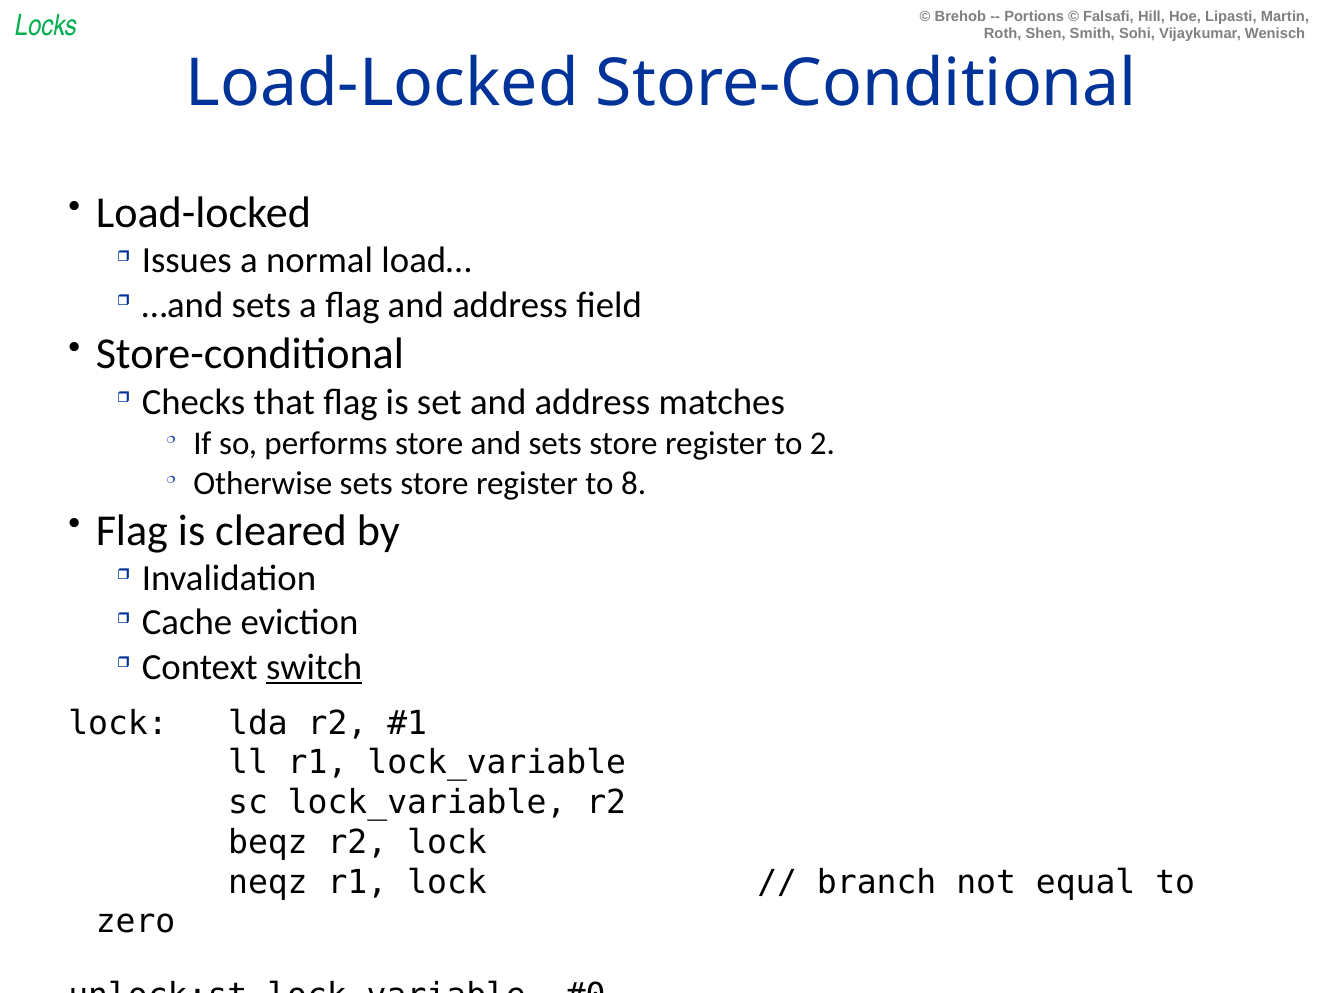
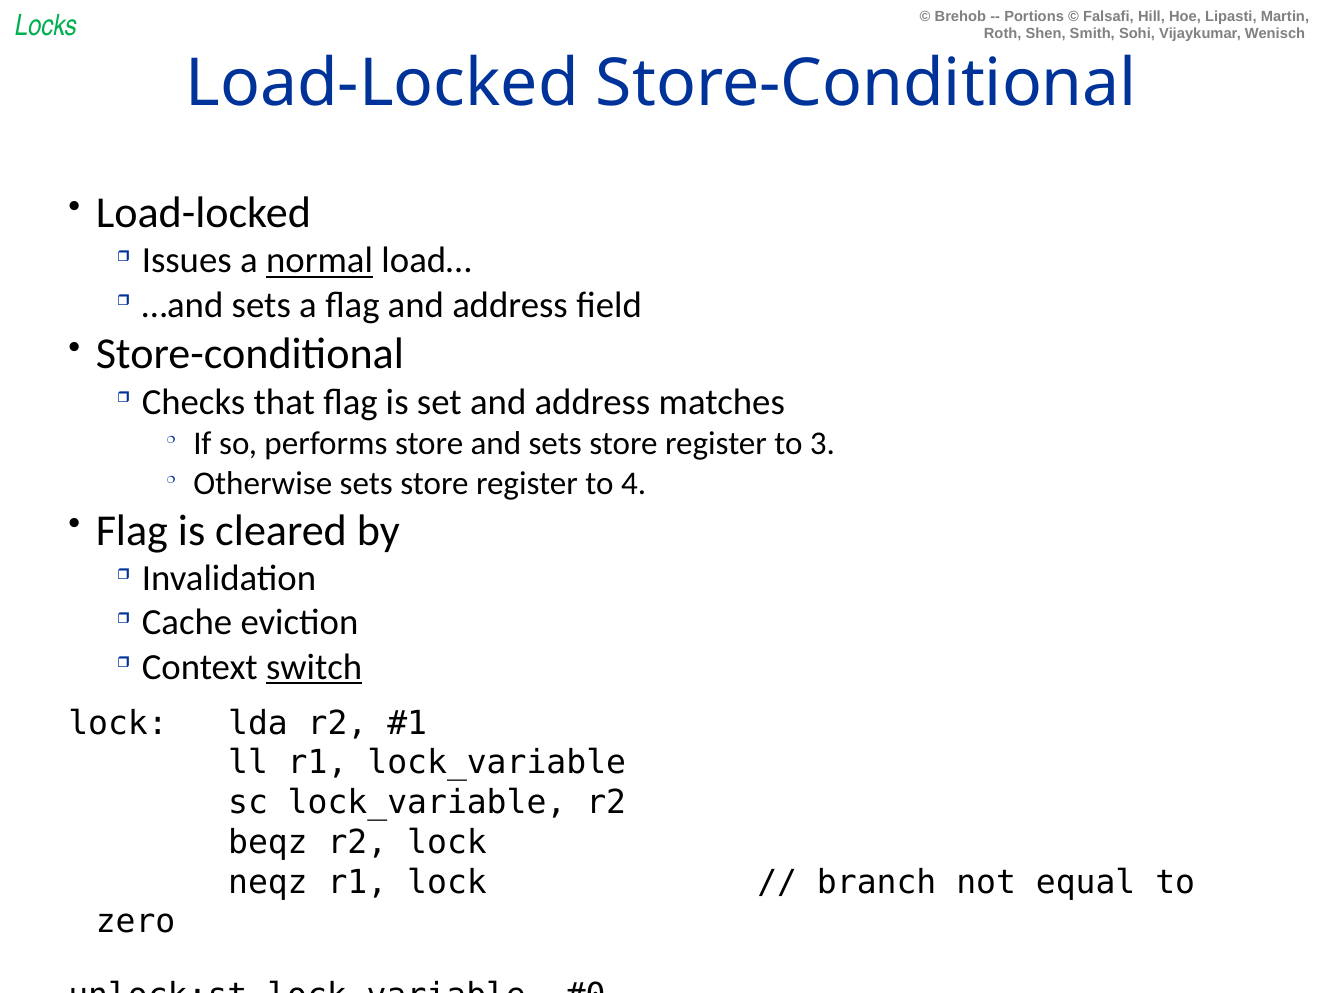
normal underline: none -> present
2: 2 -> 3
8: 8 -> 4
